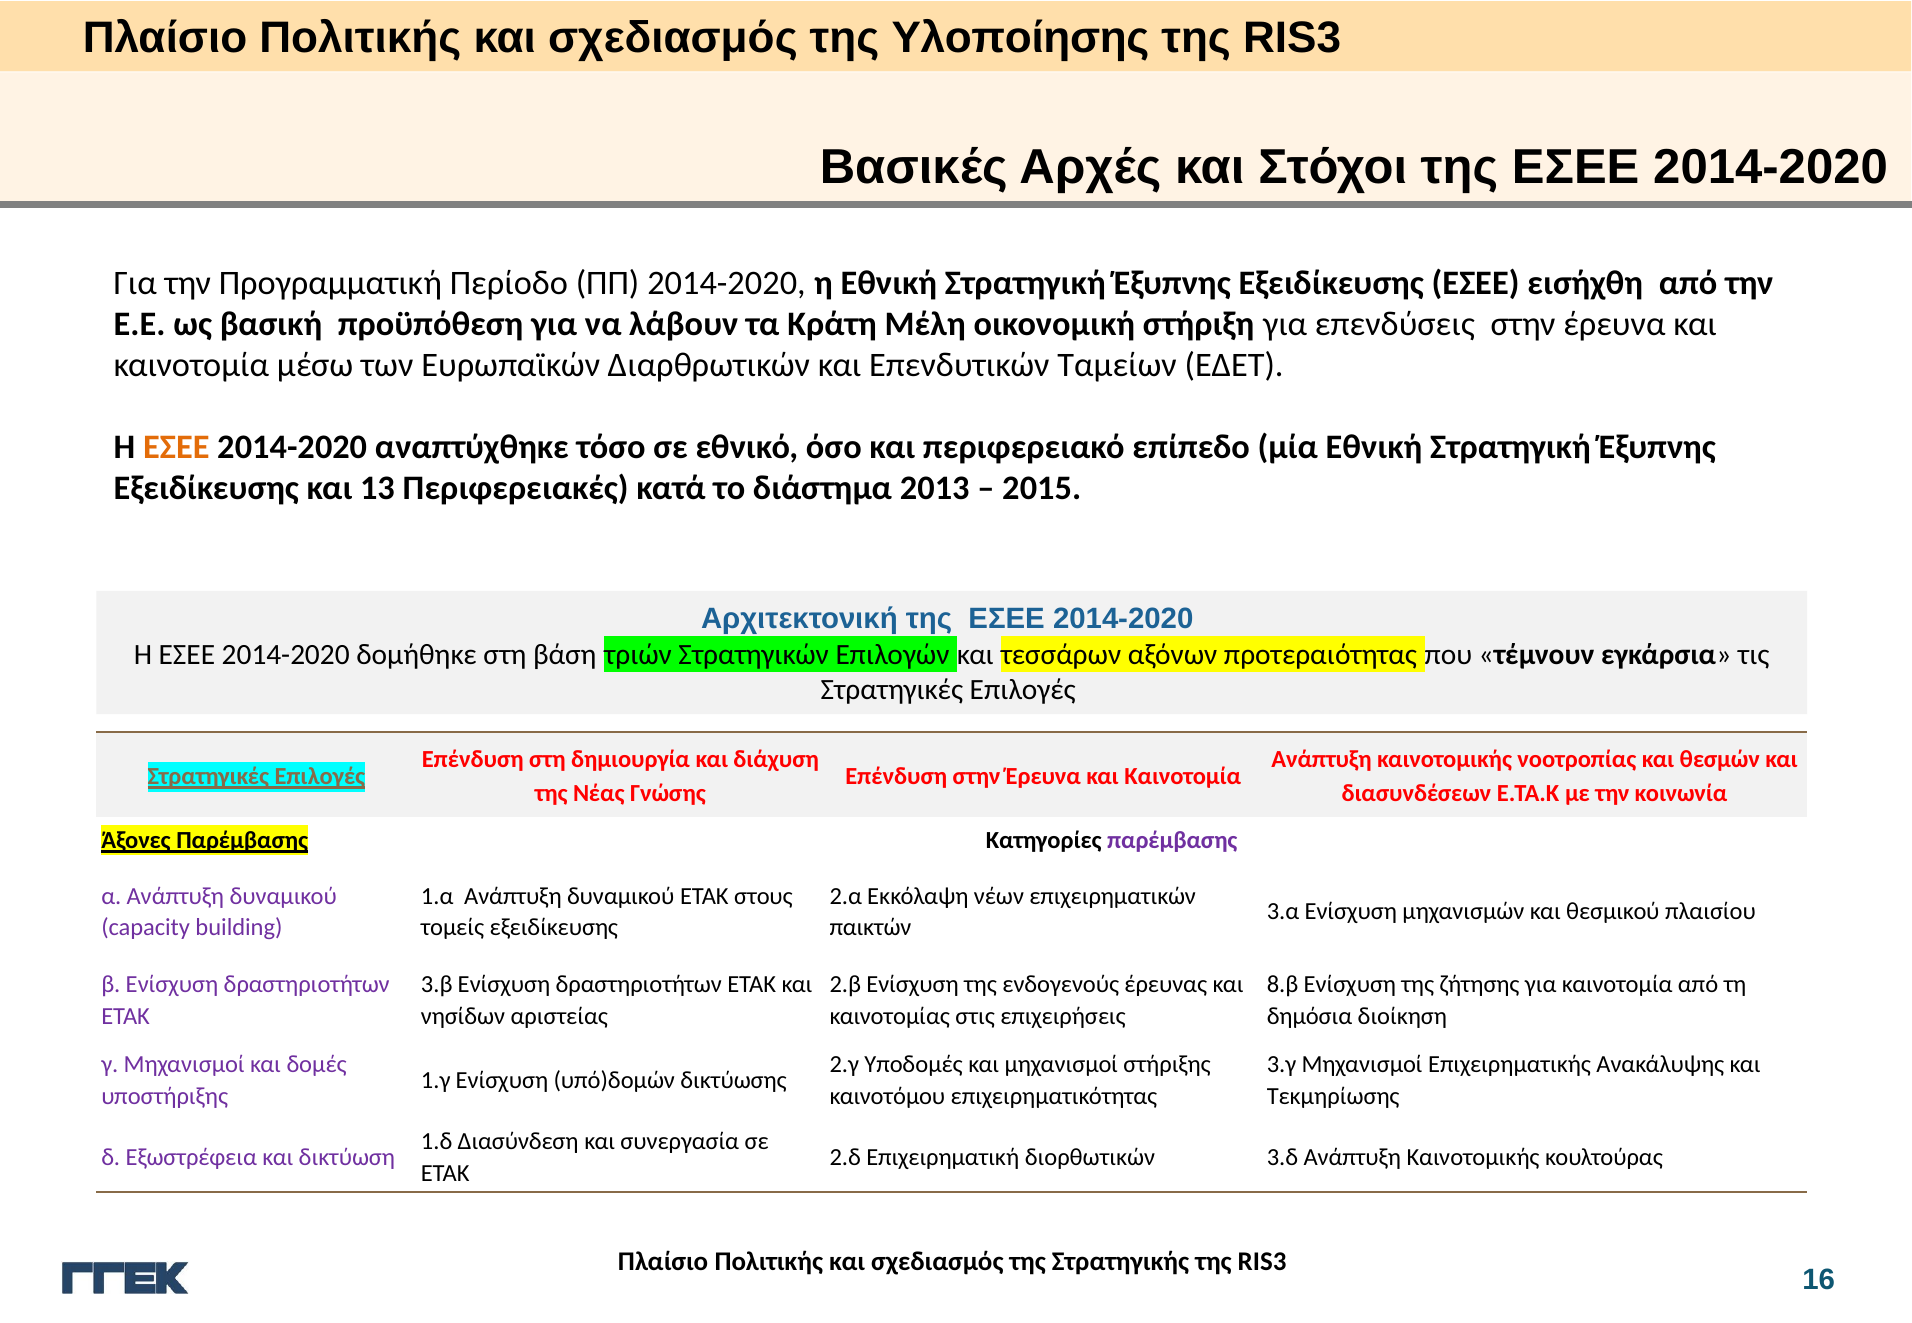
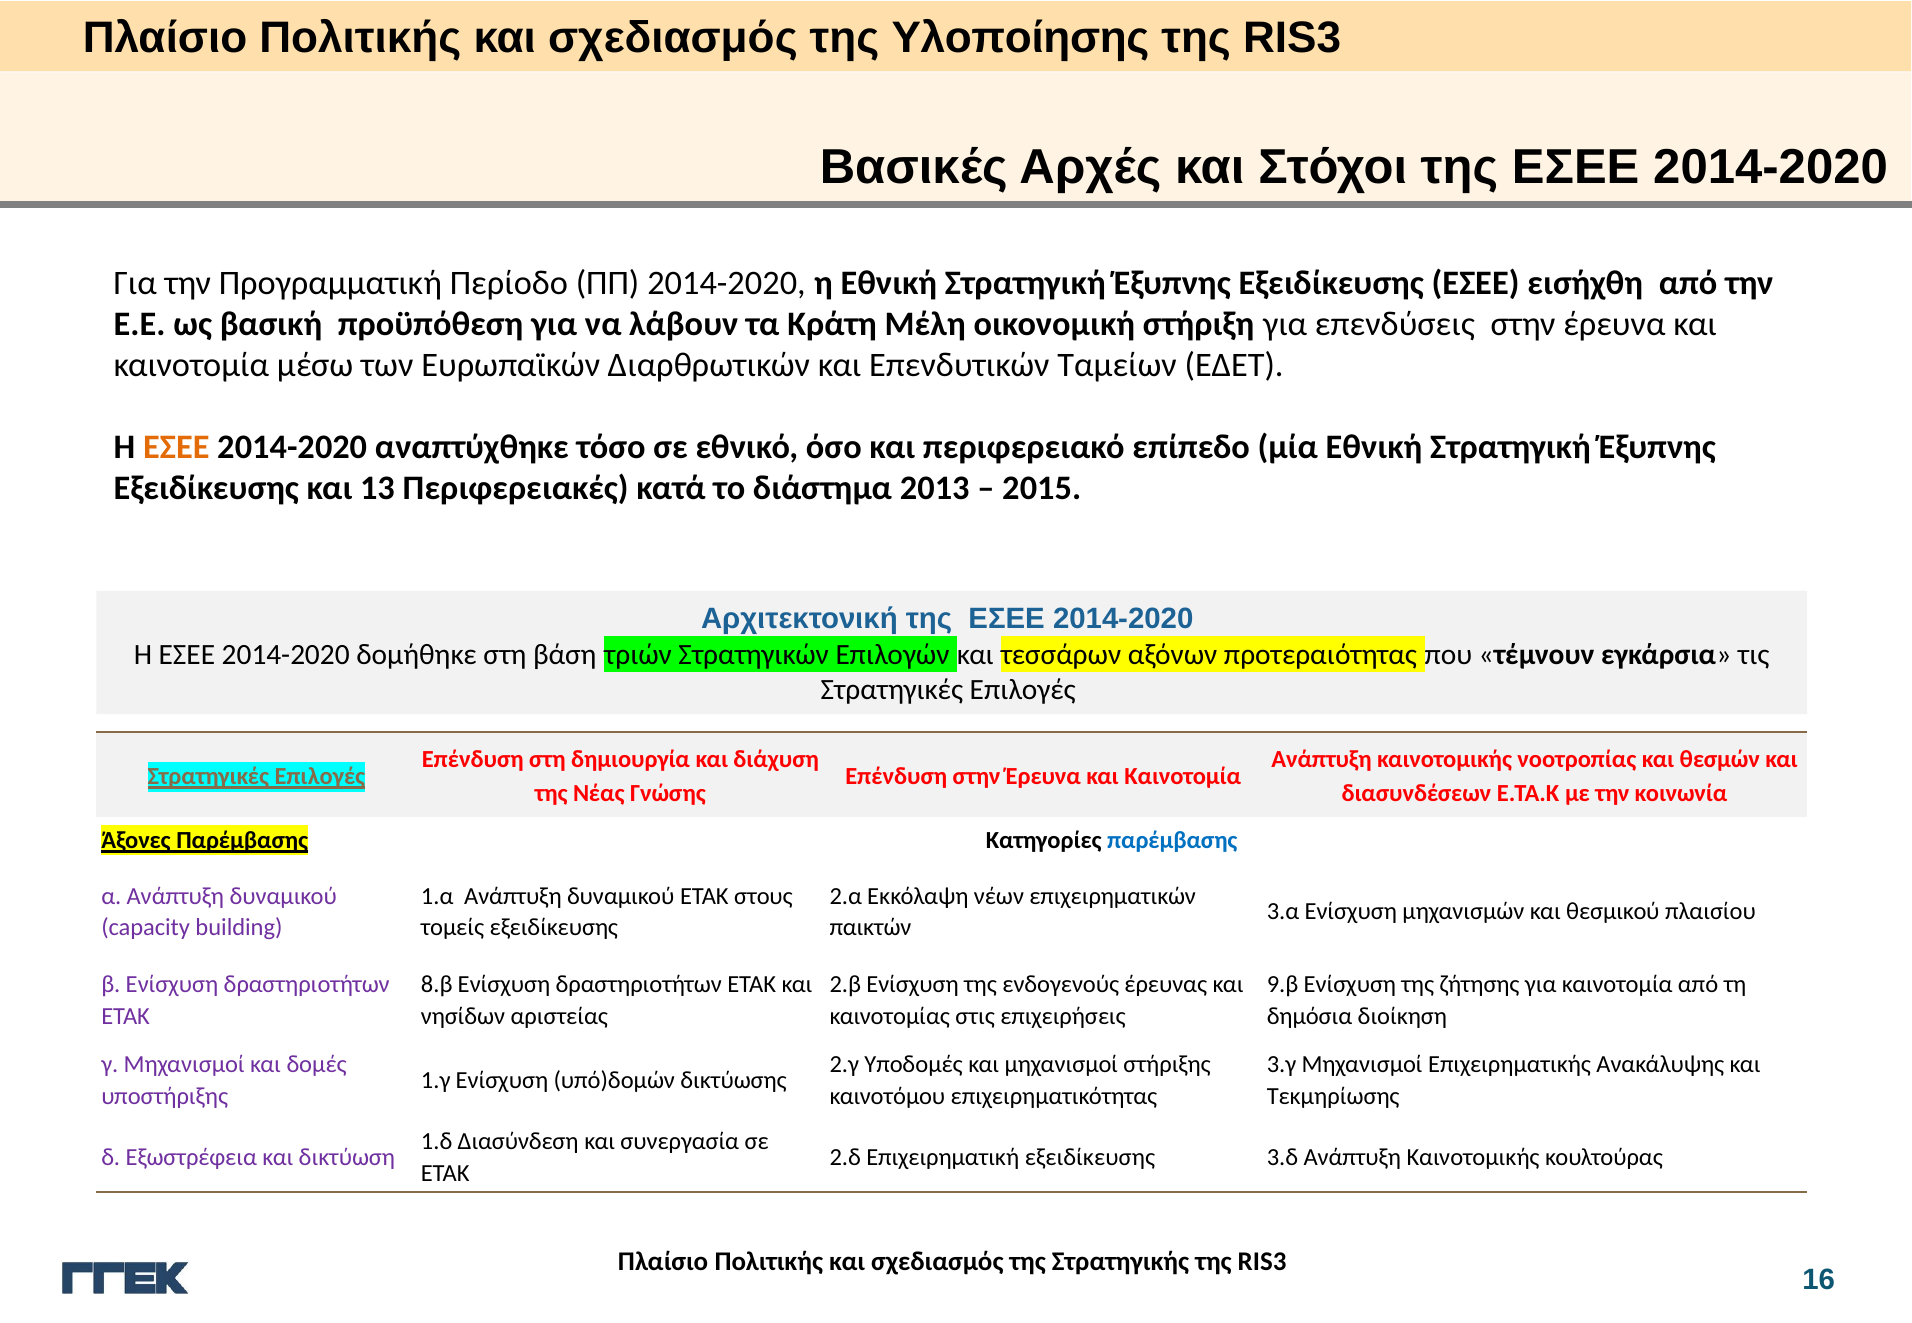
παρέμβασης at (1172, 841) colour: purple -> blue
3.β: 3.β -> 8.β
8.β: 8.β -> 9.β
Επιχειρηματική διορθωτικών: διορθωτικών -> εξειδίκευσης
